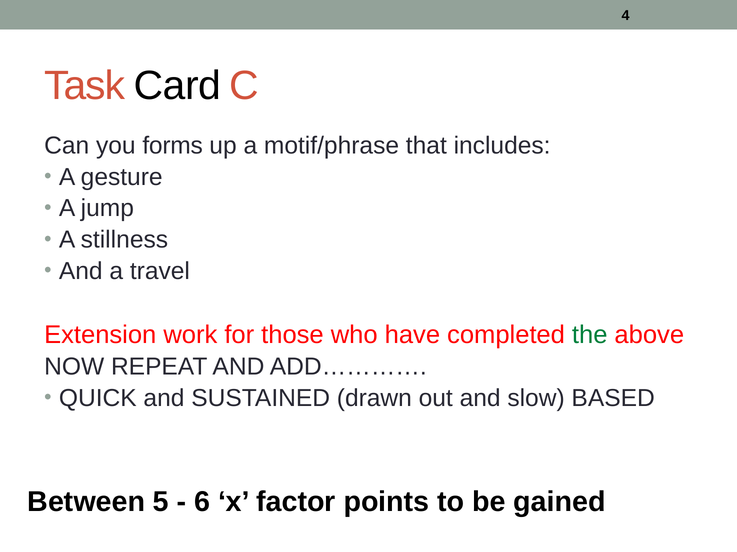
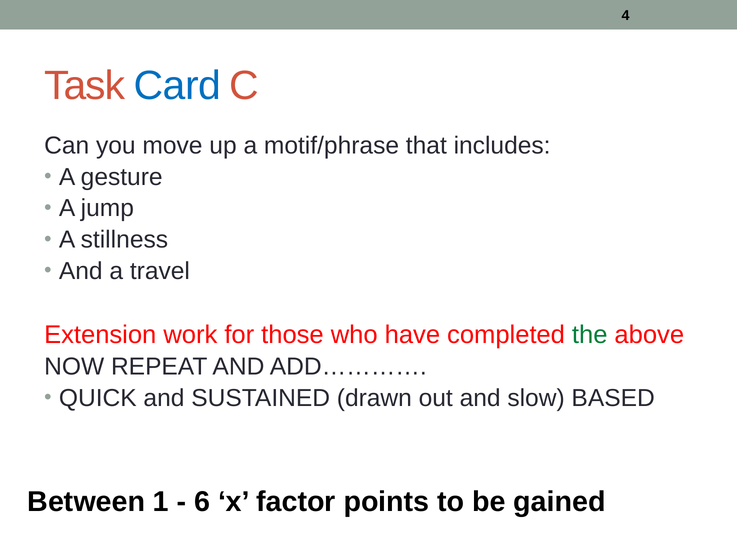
Card colour: black -> blue
forms: forms -> move
5: 5 -> 1
